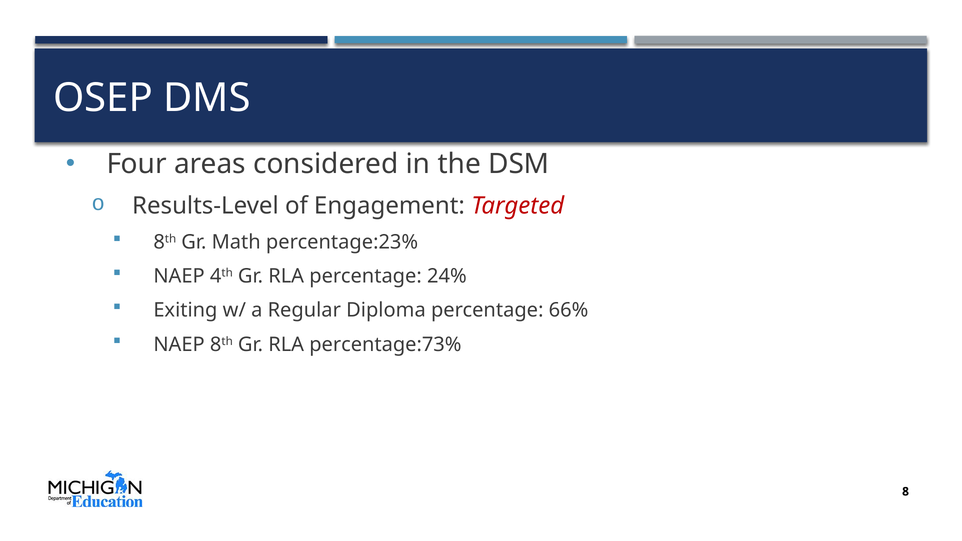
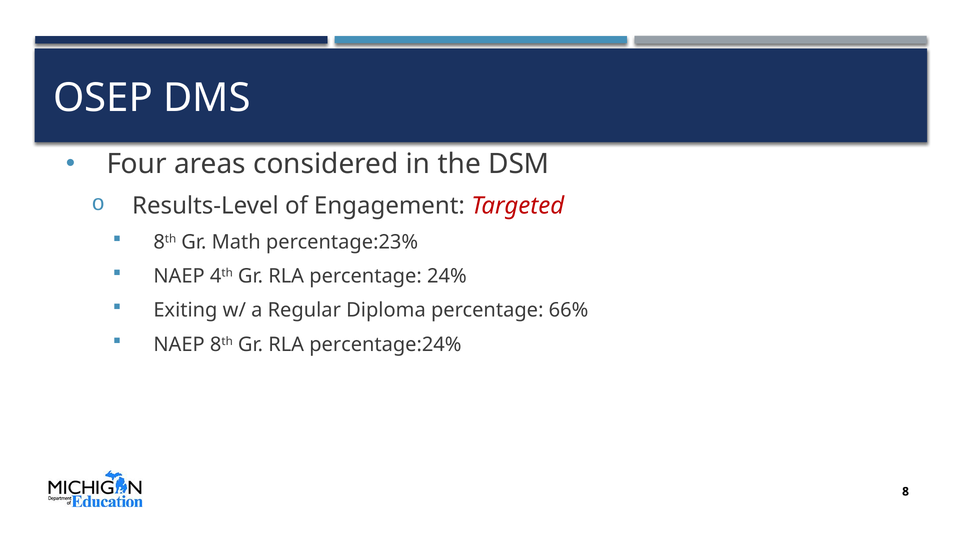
percentage:73%: percentage:73% -> percentage:24%
